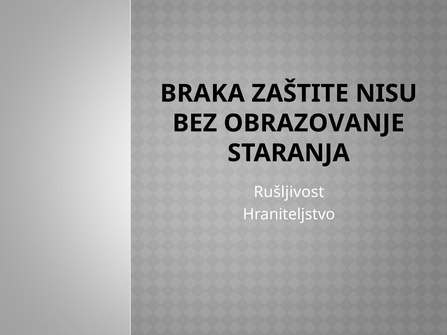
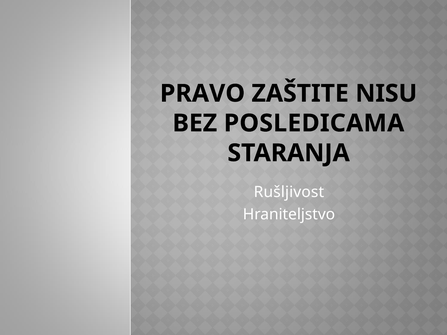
BRAKA: BRAKA -> PRAVO
OBRAZOVANJE: OBRAZOVANJE -> POSLEDICAMA
